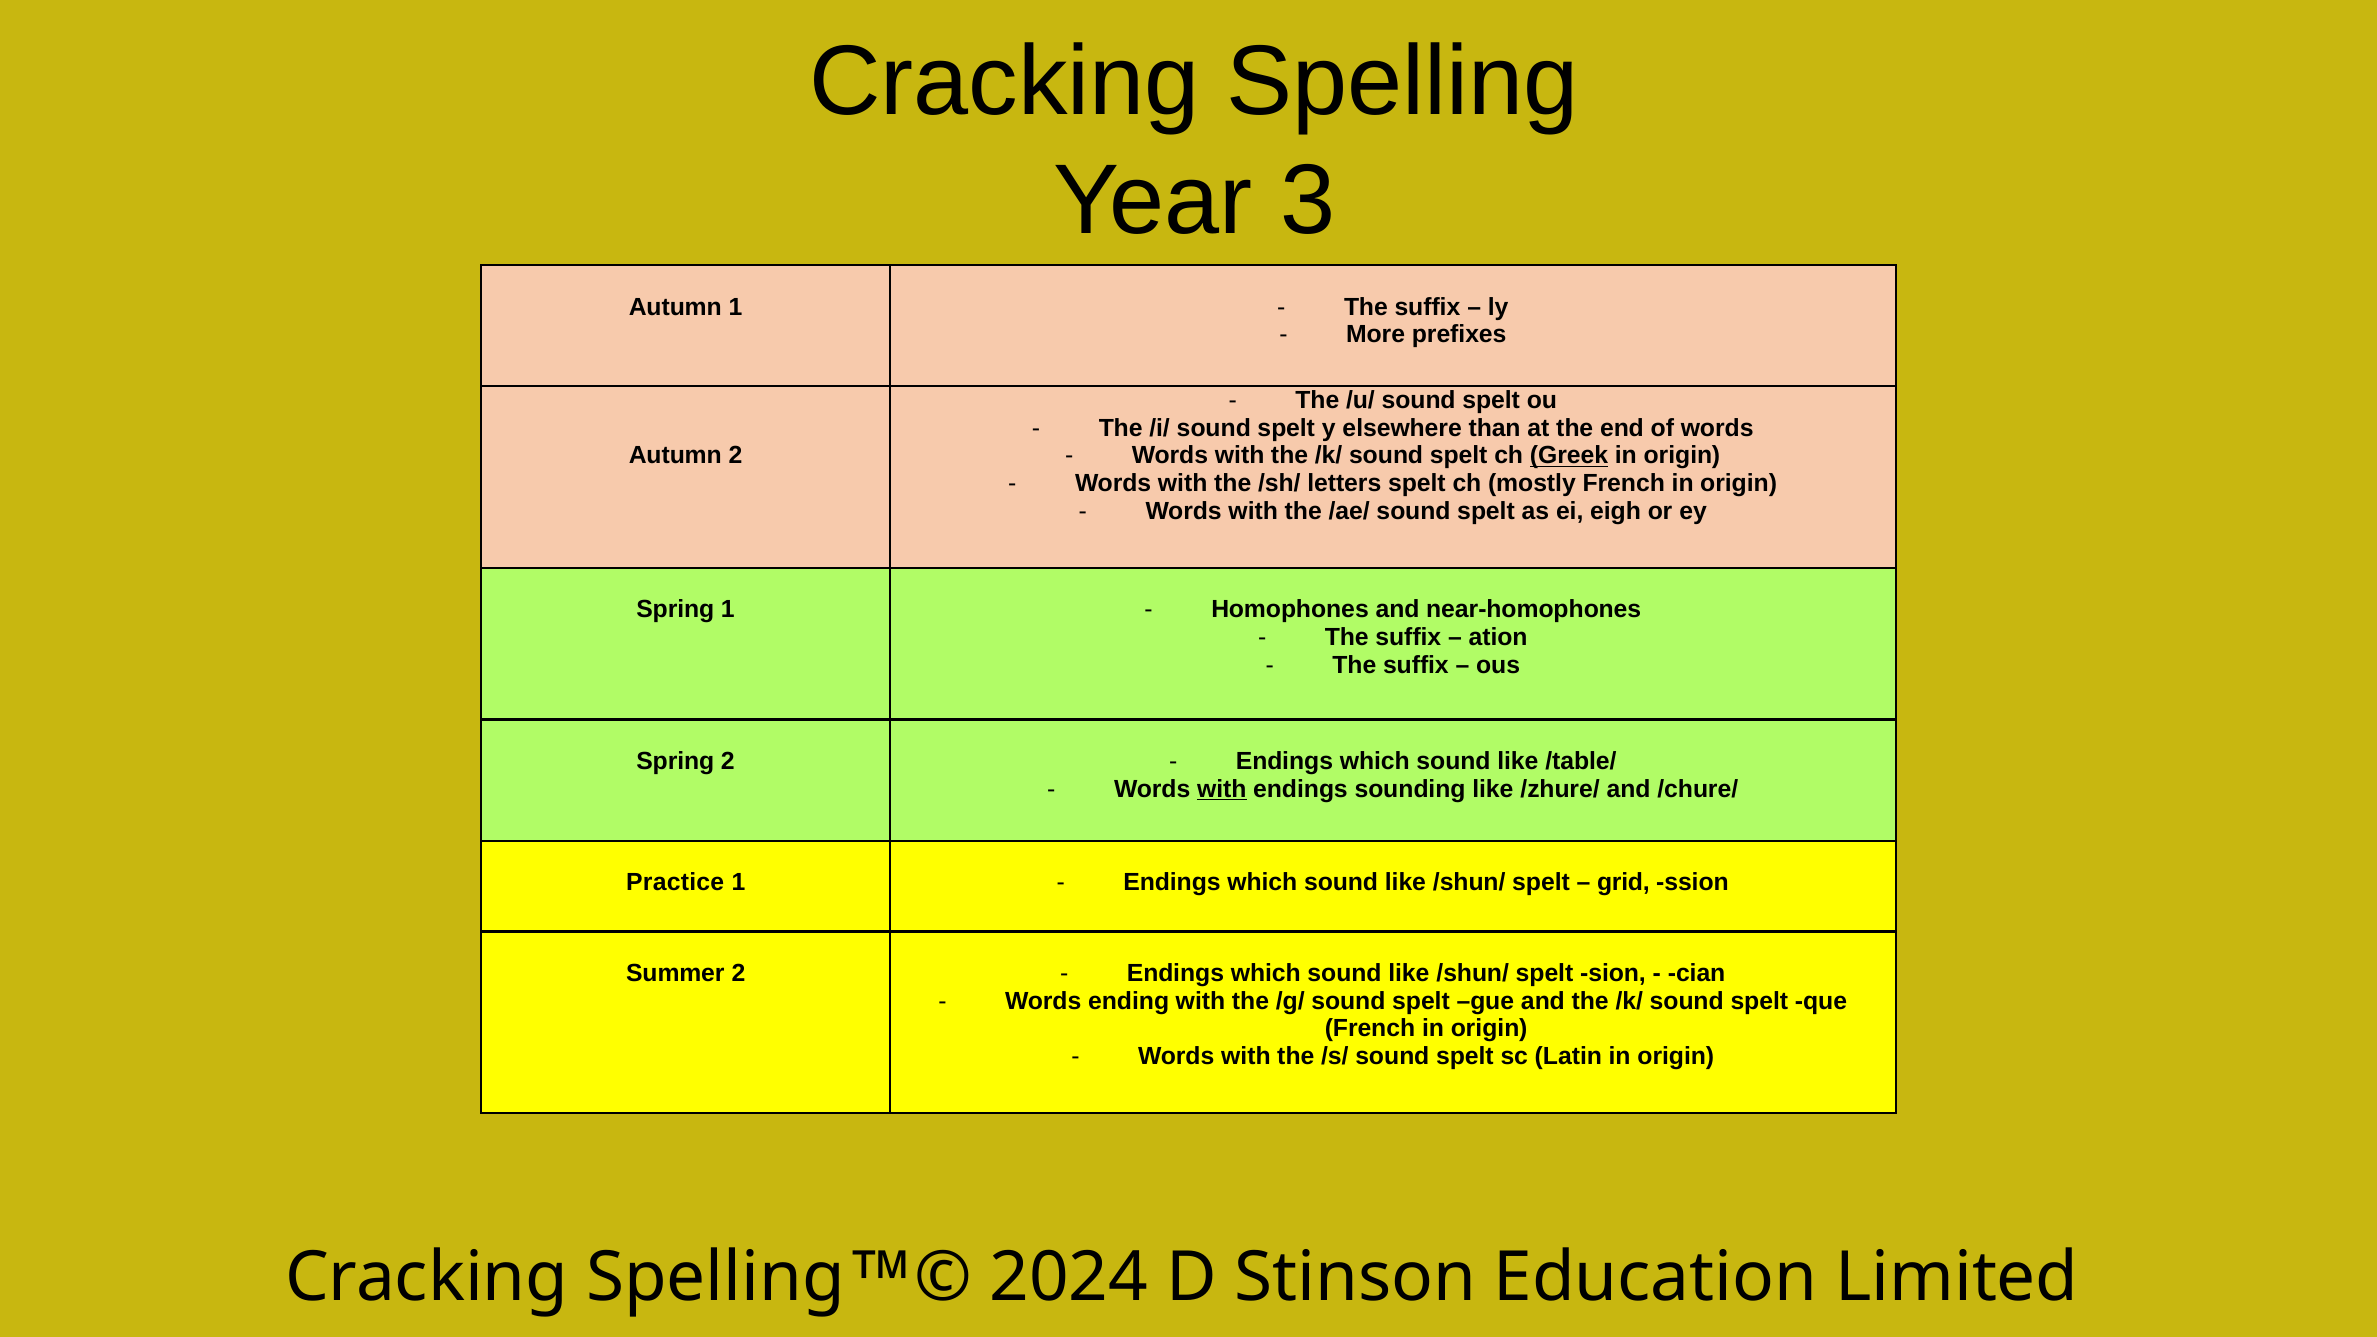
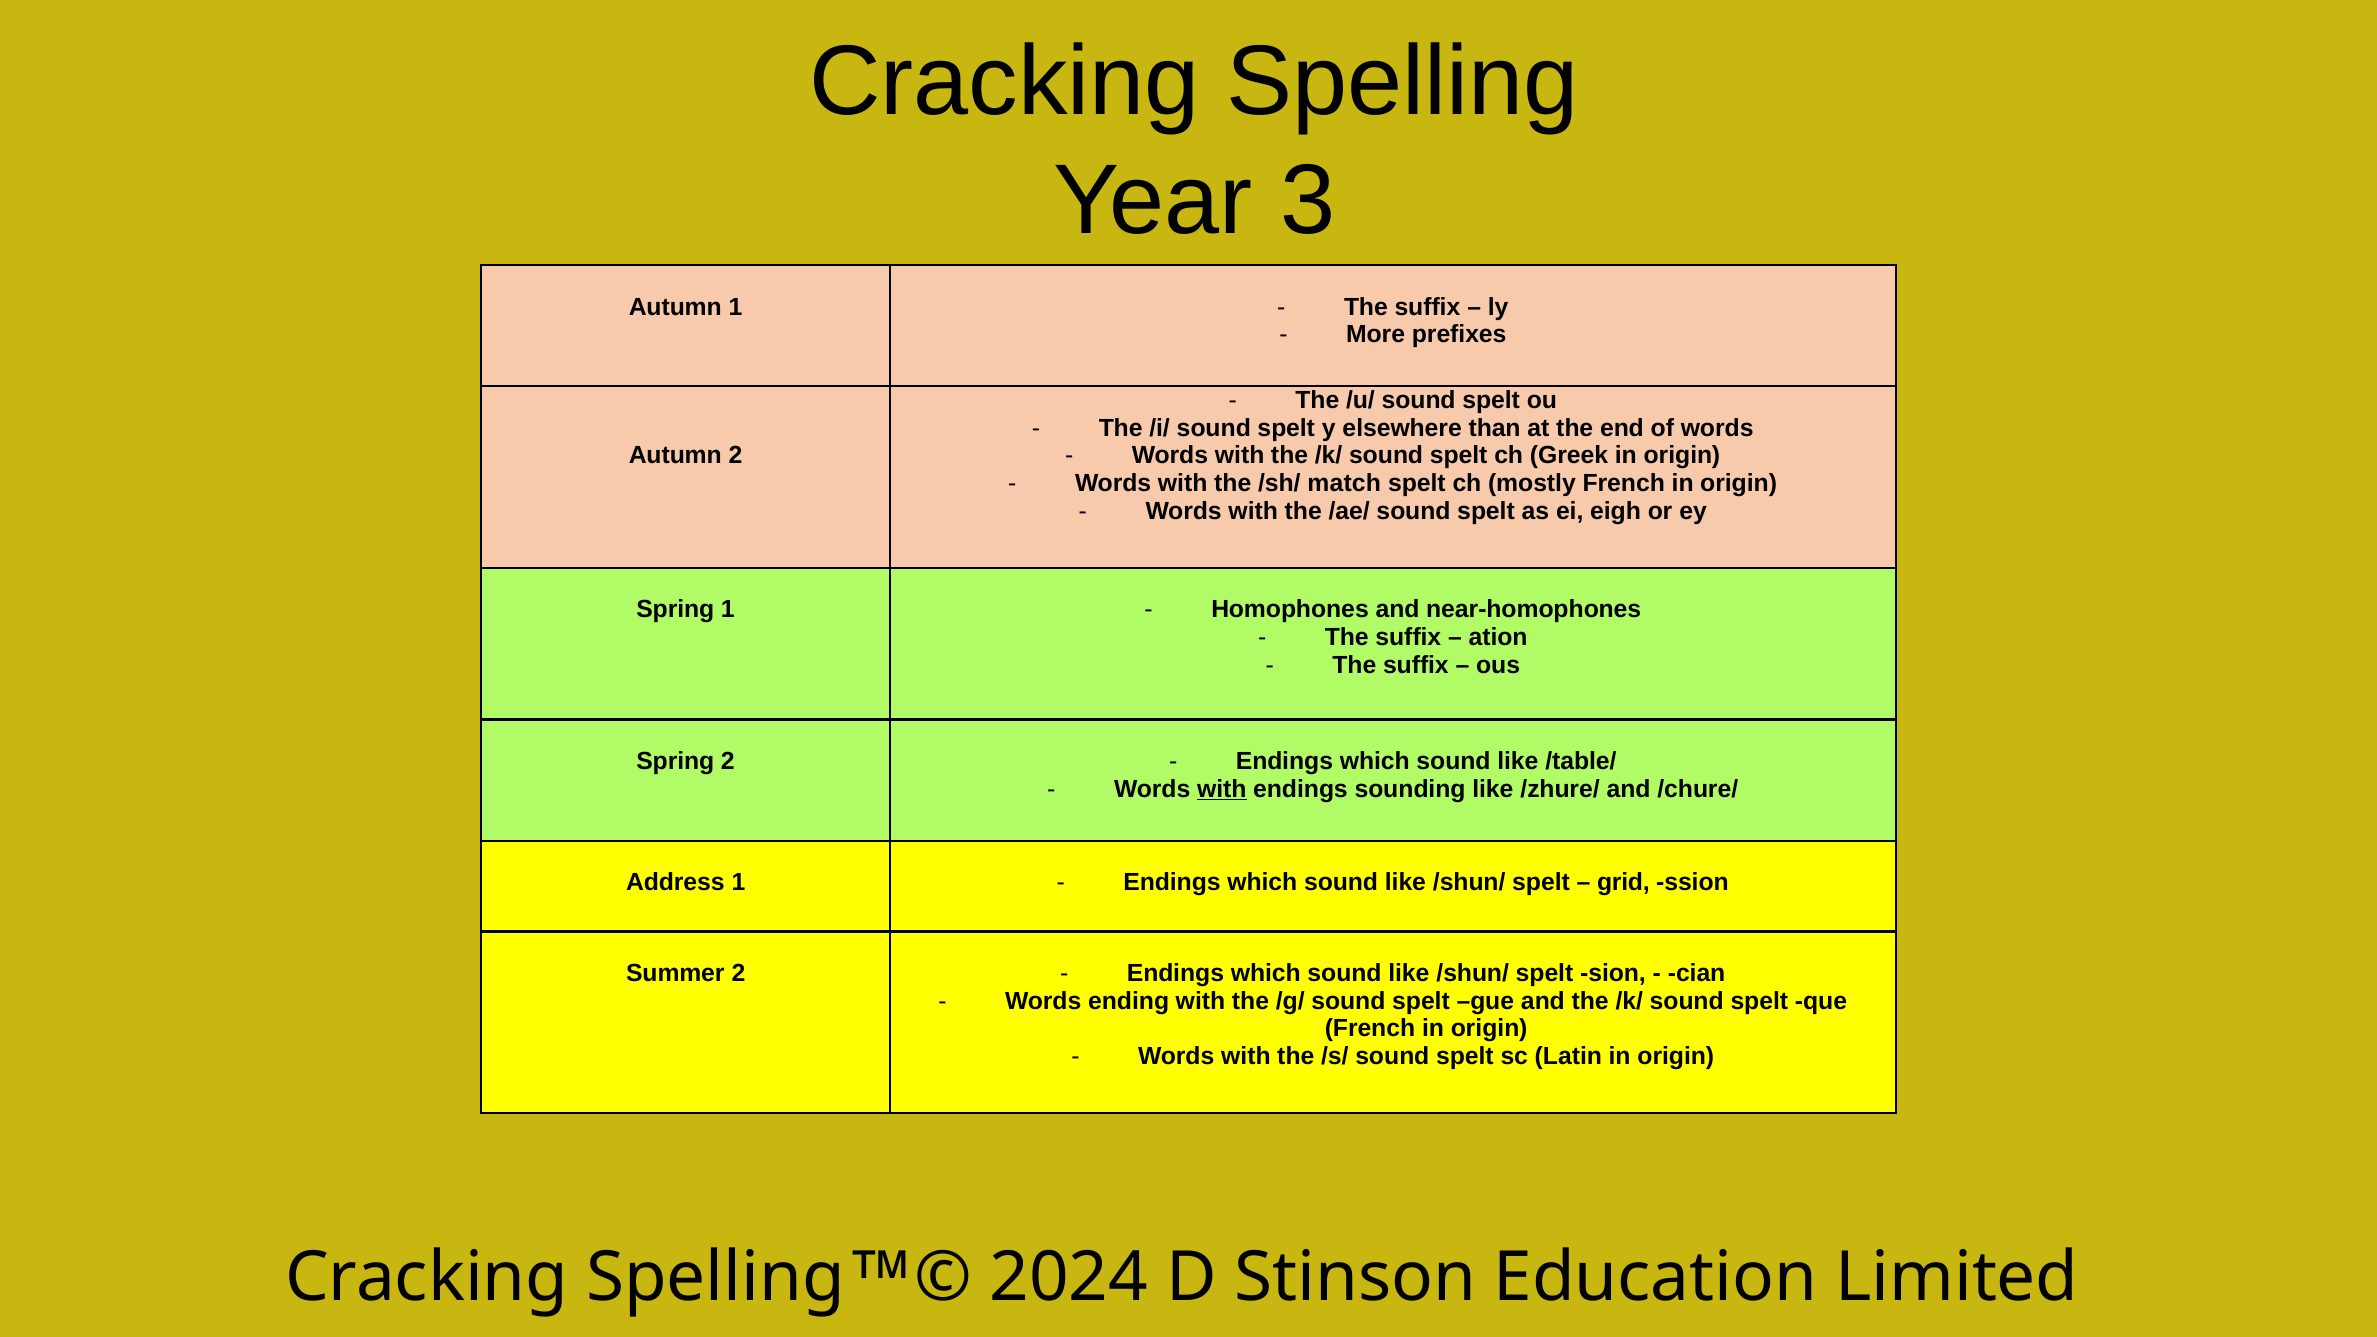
Greek underline: present -> none
letters: letters -> match
Practice: Practice -> Address
